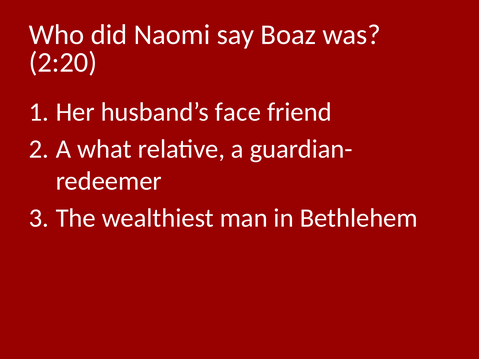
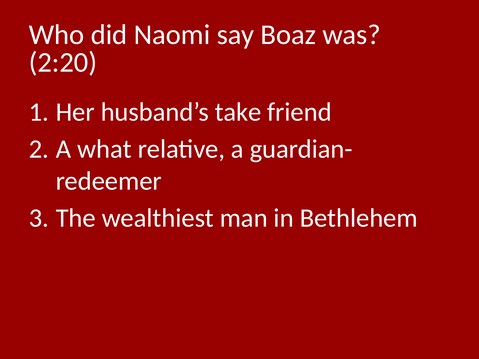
face: face -> take
